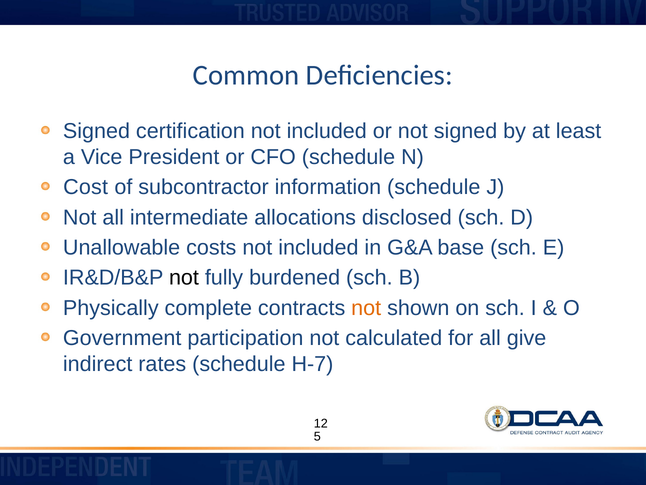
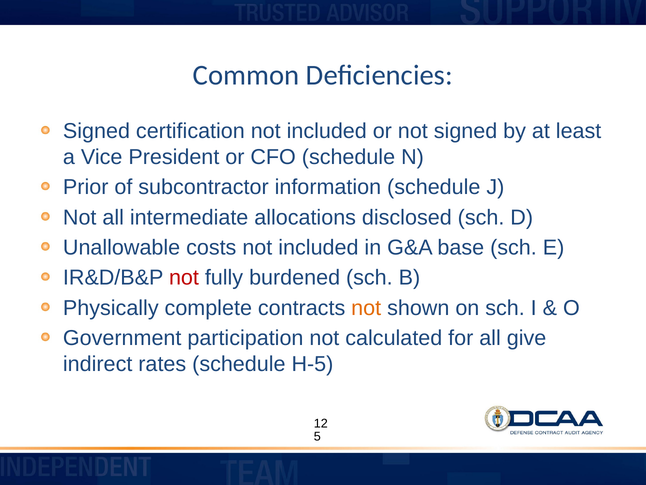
Cost: Cost -> Prior
not at (184, 278) colour: black -> red
H-7: H-7 -> H-5
